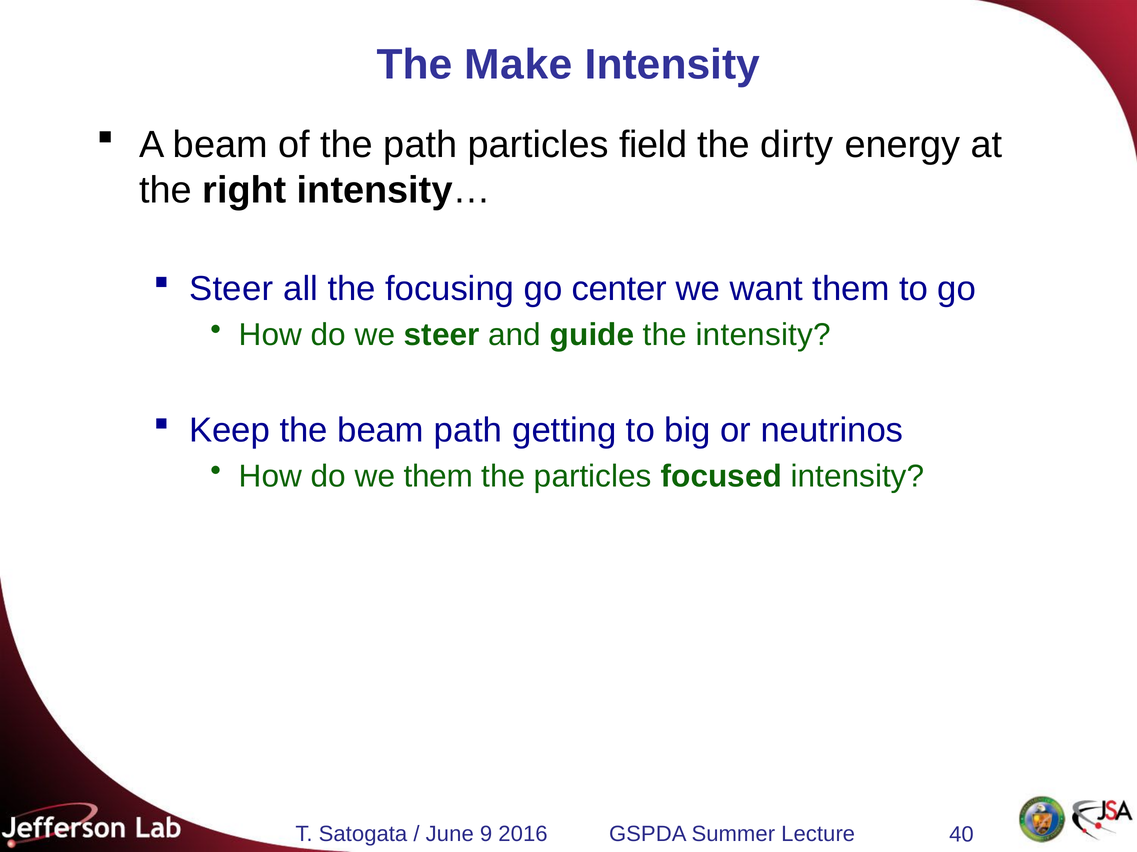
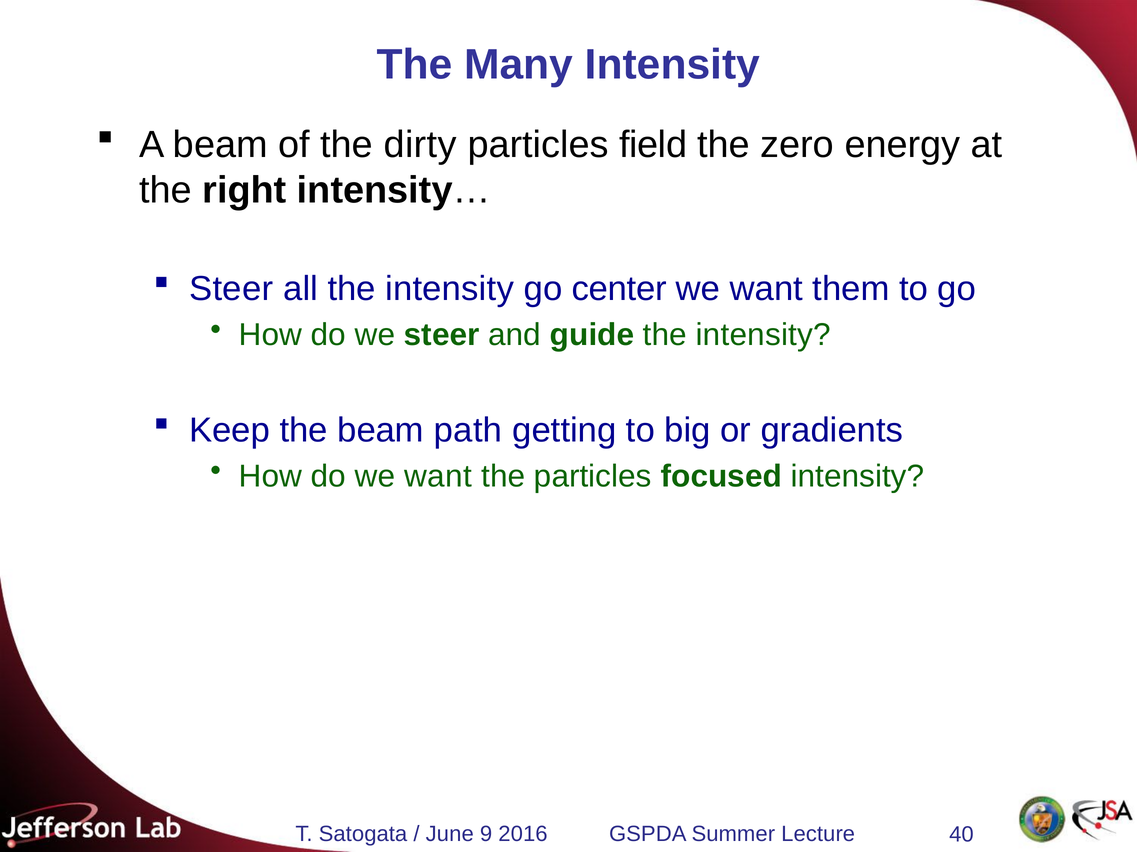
Make: Make -> Many
the path: path -> dirty
dirty: dirty -> zero
all the focusing: focusing -> intensity
neutrinos: neutrinos -> gradients
do we them: them -> want
